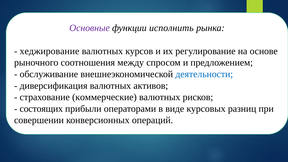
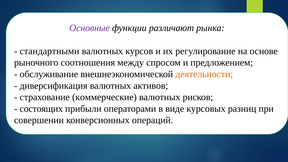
исполнить: исполнить -> различают
хеджирование: хеджирование -> стандартными
деятельности colour: blue -> orange
